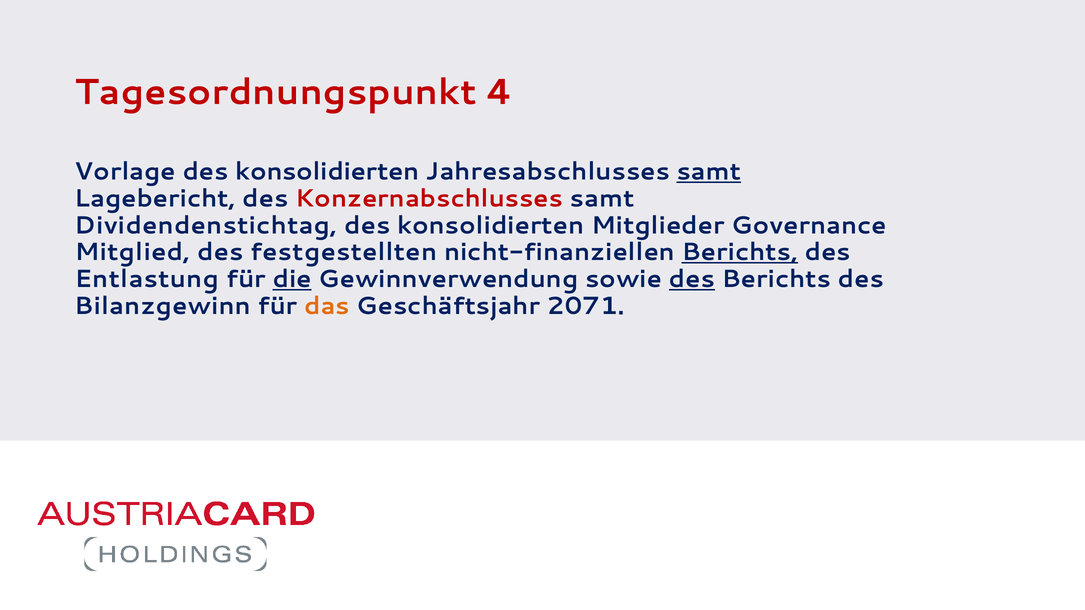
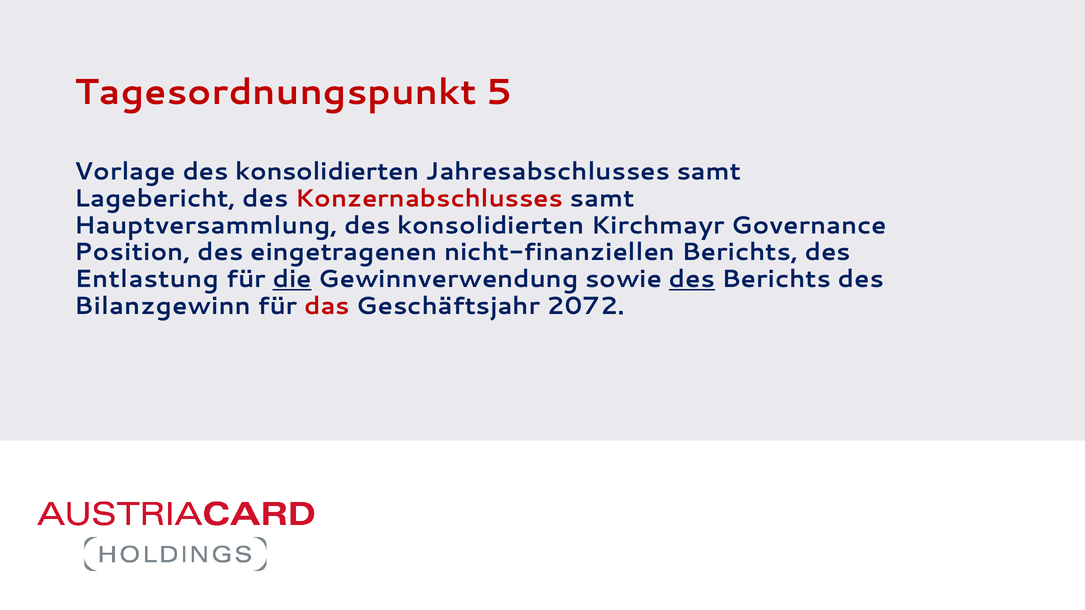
4: 4 -> 5
samt at (709, 172) underline: present -> none
Dividendenstichtag: Dividendenstichtag -> Hauptversammlung
Mitglieder: Mitglieder -> Kirchmayr
Mitglied: Mitglied -> Position
festgestellten: festgestellten -> eingetragenen
Berichts at (740, 252) underline: present -> none
das colour: orange -> red
2071: 2071 -> 2072
